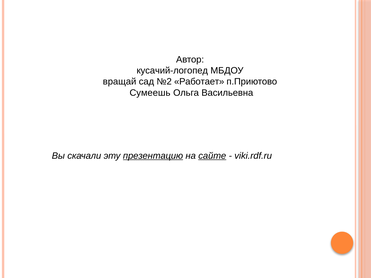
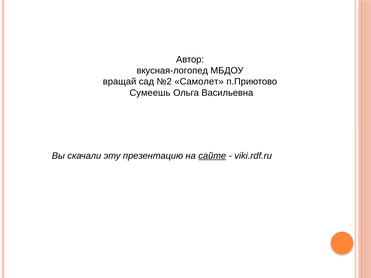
кусачий-логопед: кусачий-логопед -> вкусная-логопед
Работает: Работает -> Самолет
презентацию underline: present -> none
